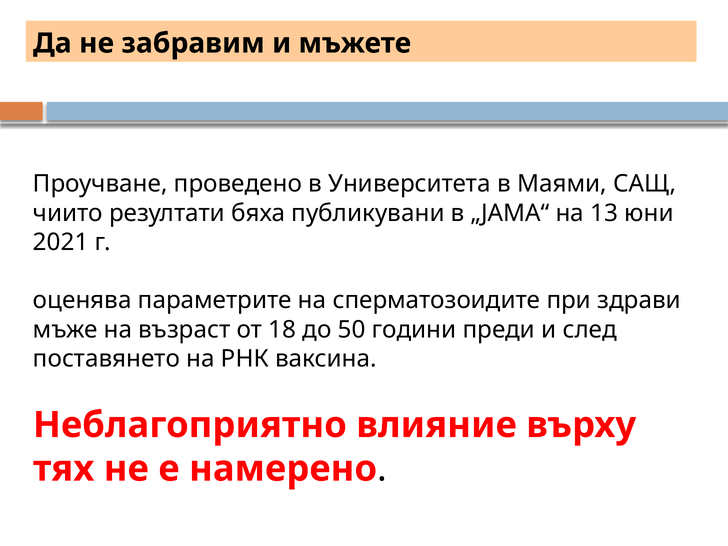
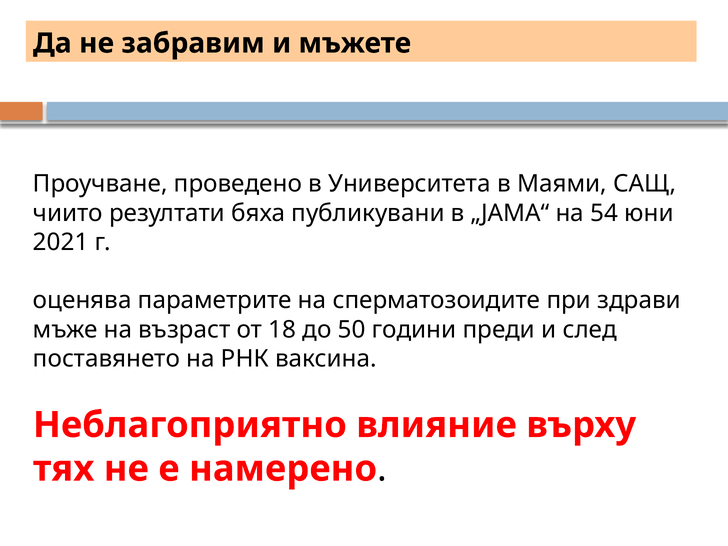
13: 13 -> 54
